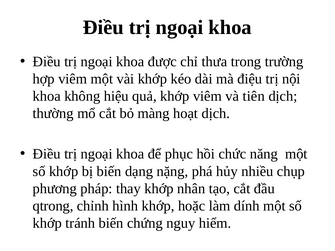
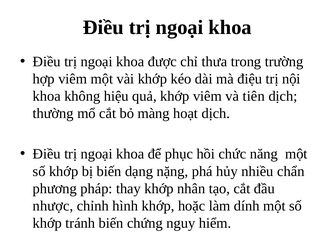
chụp: chụp -> chẩn
qtrong: qtrong -> nhược
